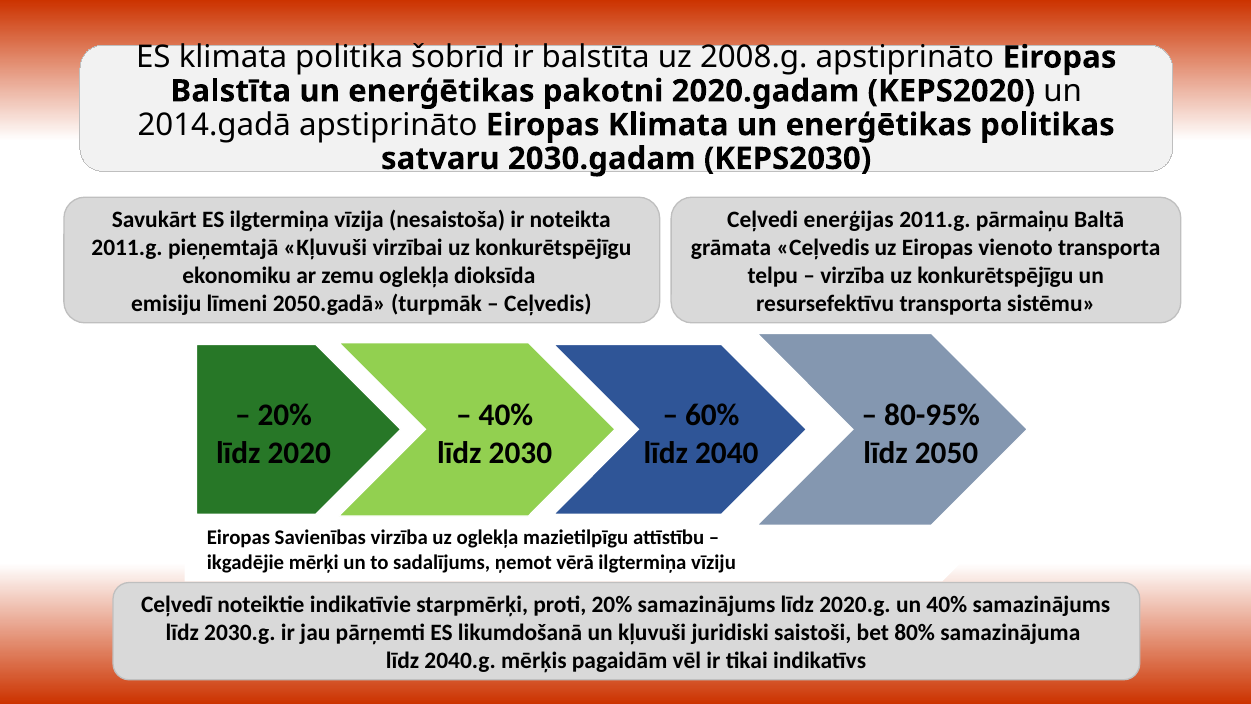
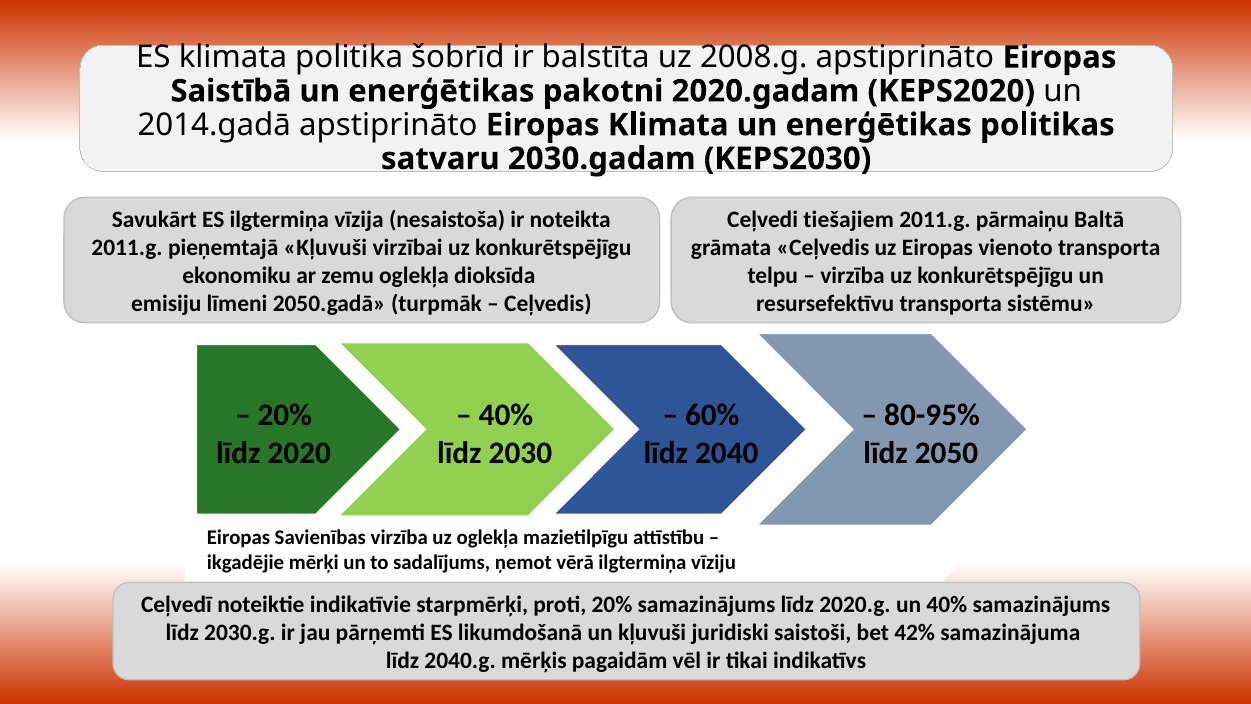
Balstīta at (231, 91): Balstīta -> Saistībā
enerģijas: enerģijas -> tiešajiem
80%: 80% -> 42%
